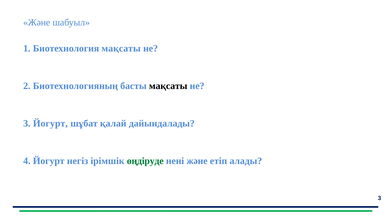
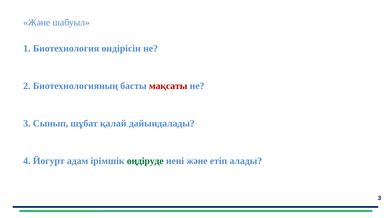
Биотехнология мақсаты: мақсаты -> өндірісін
мақсаты at (168, 86) colour: black -> red
3 Йогурт: Йогурт -> Сынып
негіз: негіз -> адам
